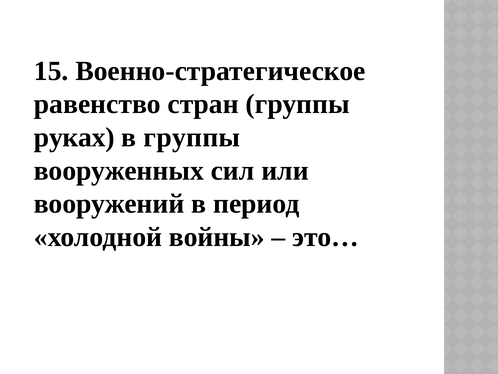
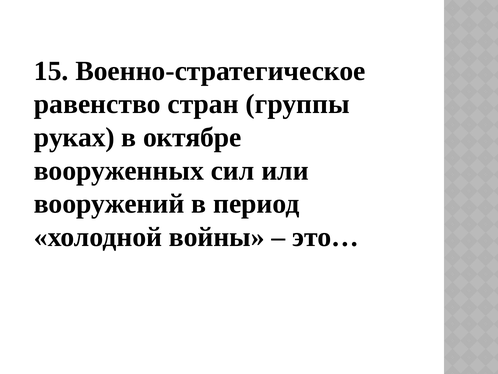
в группы: группы -> октябре
